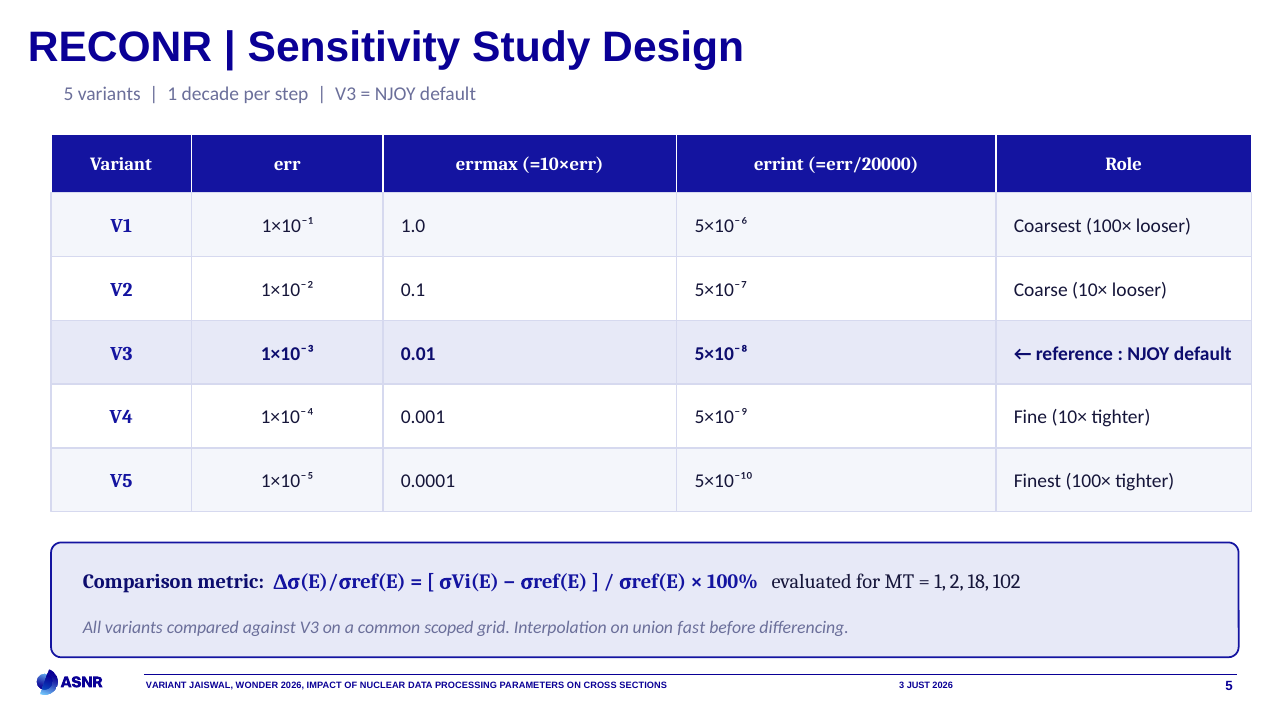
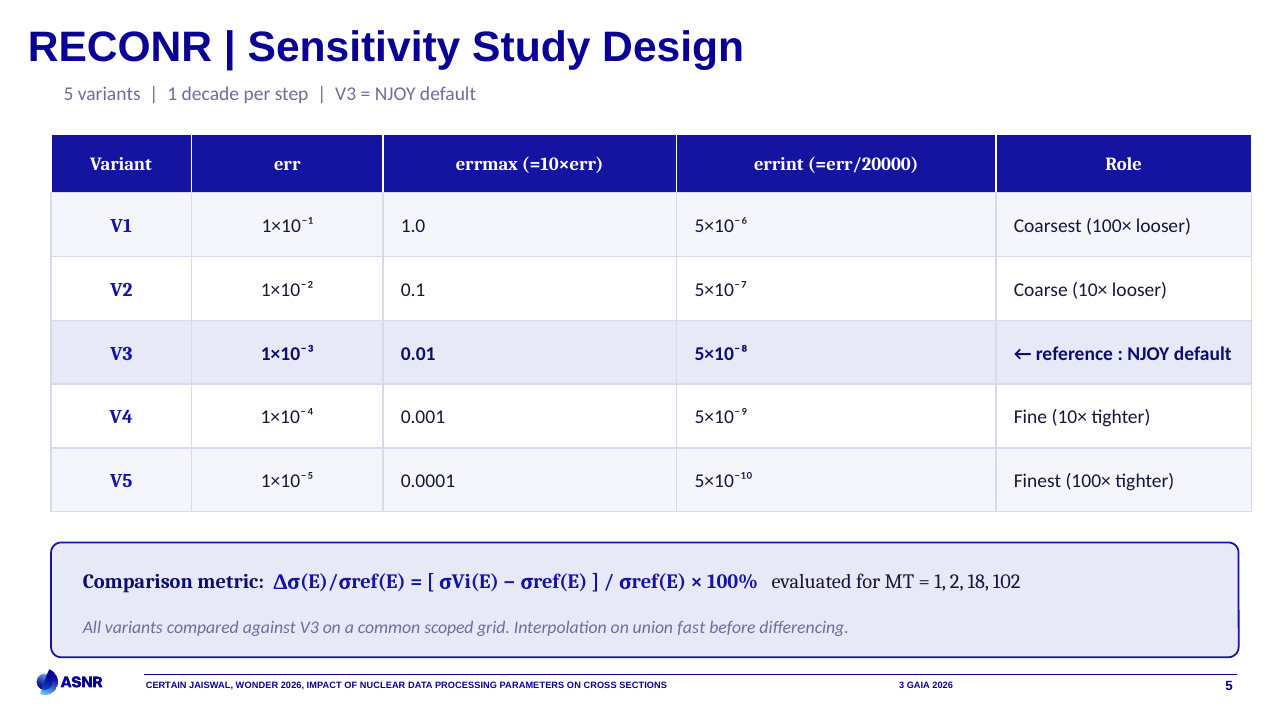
VARIANT at (166, 686): VARIANT -> CERTAIN
JUST: JUST -> GAIA
